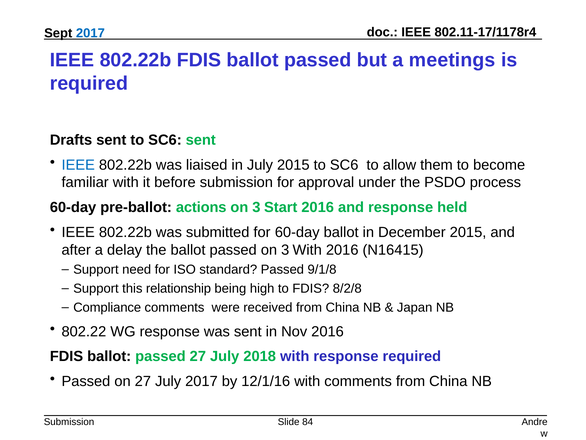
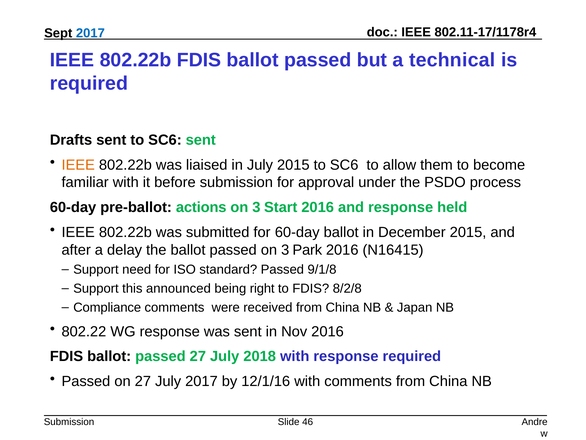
meetings: meetings -> technical
IEEE at (78, 165) colour: blue -> orange
3 With: With -> Park
relationship: relationship -> announced
high: high -> right
84: 84 -> 46
